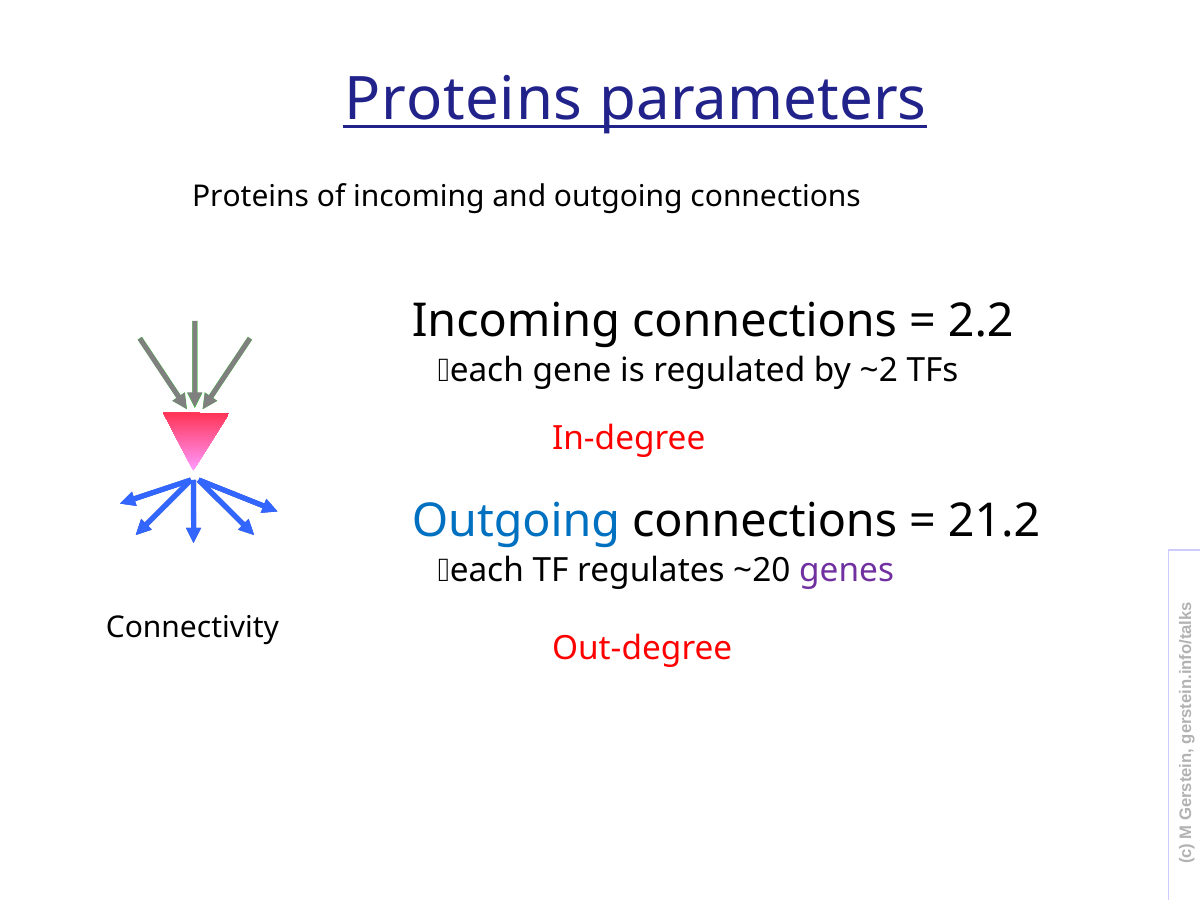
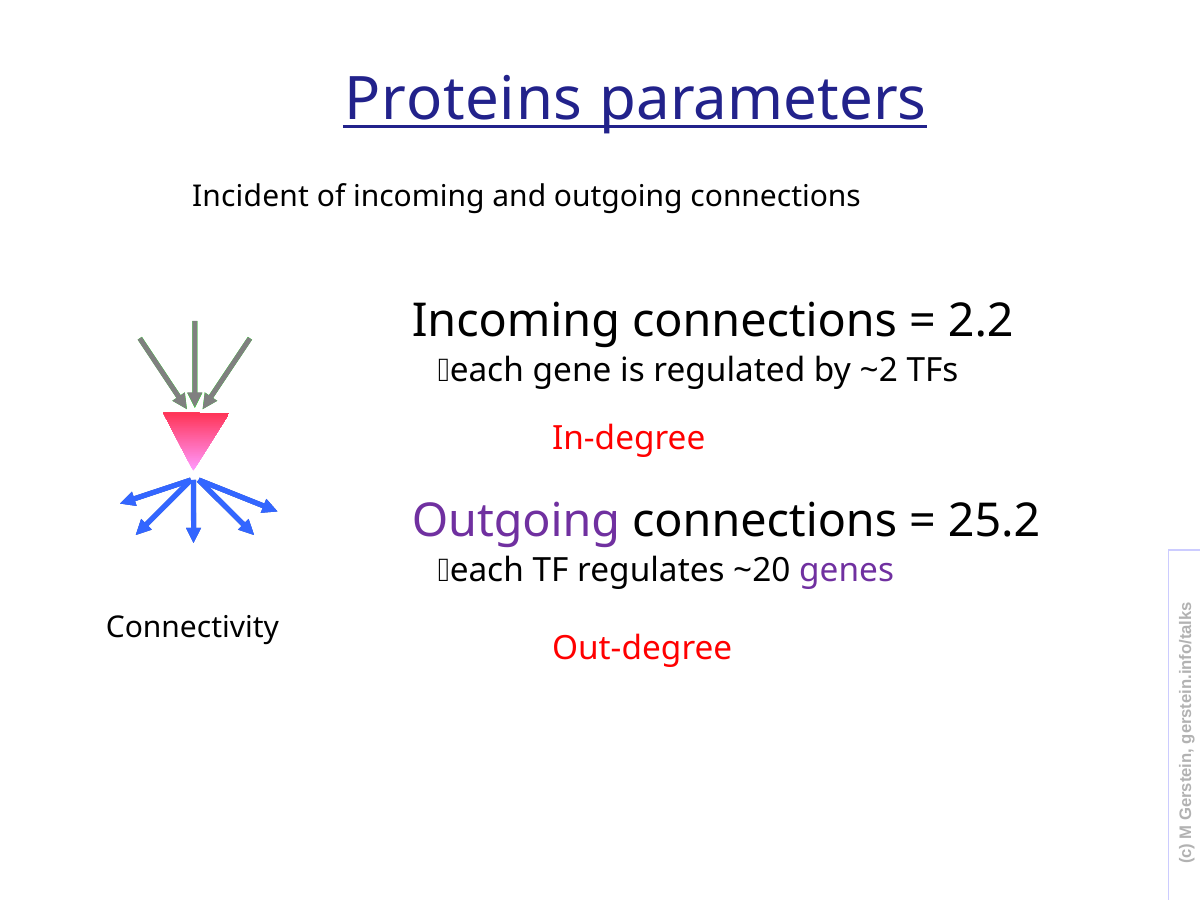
Proteins at (251, 196): Proteins -> Incident
Outgoing at (516, 521) colour: blue -> purple
21.2: 21.2 -> 25.2
